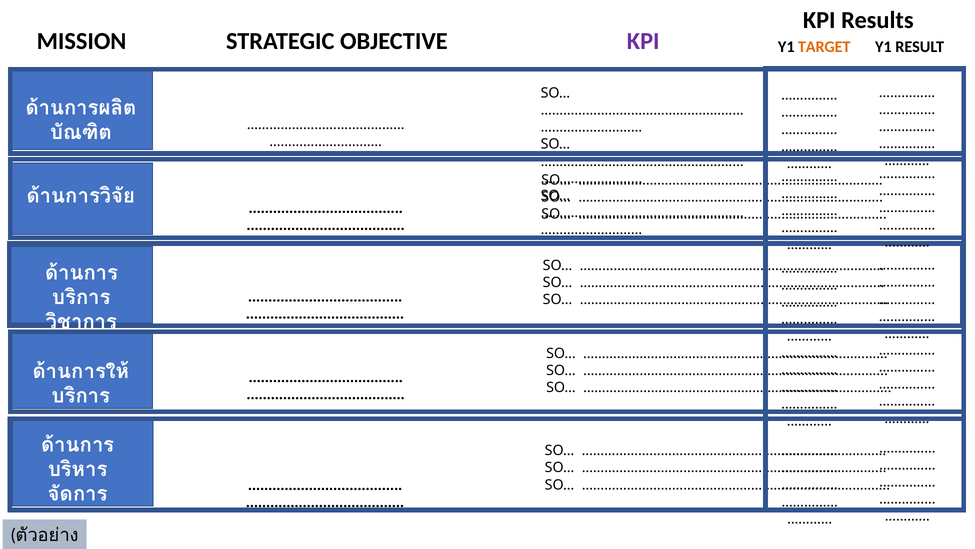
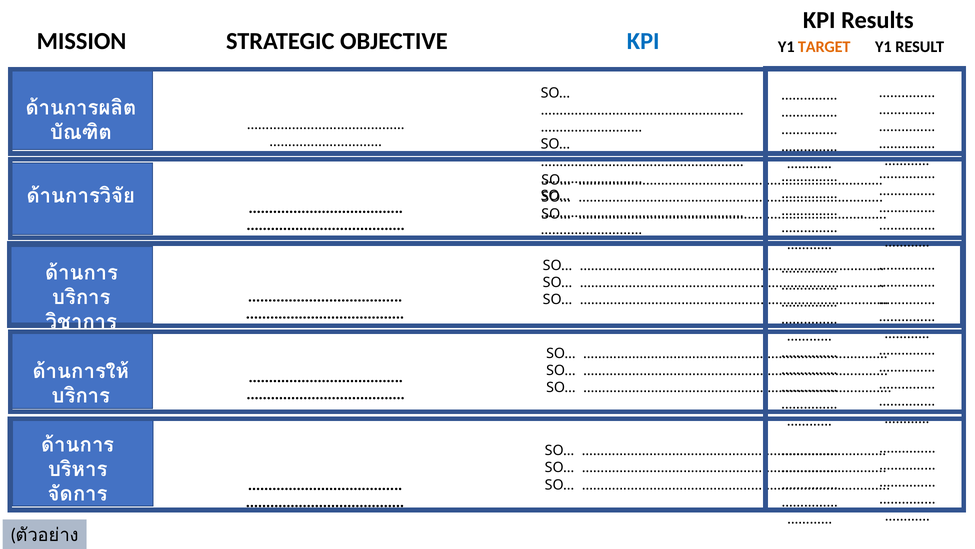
KPI at (643, 41) colour: purple -> blue
